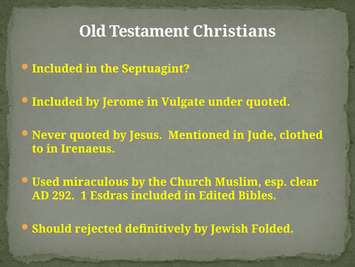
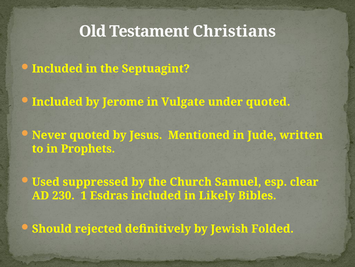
clothed: clothed -> written
Irenaeus: Irenaeus -> Prophets
miraculous: miraculous -> suppressed
Muslim: Muslim -> Samuel
292: 292 -> 230
Edited: Edited -> Likely
